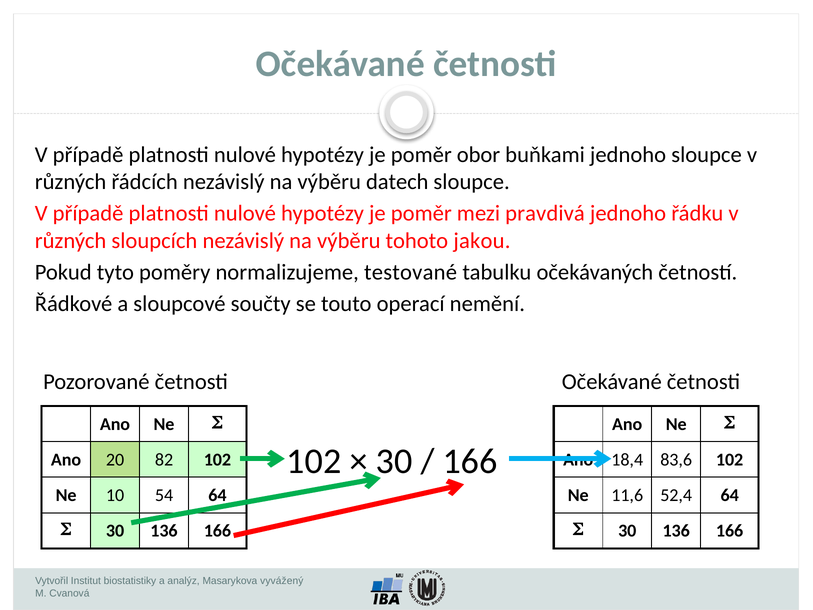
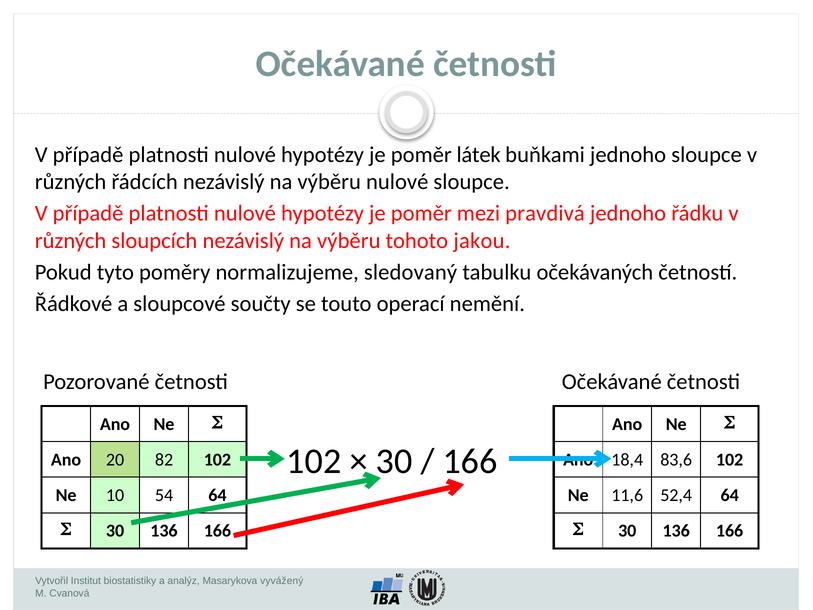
obor: obor -> látek
výběru datech: datech -> nulové
testované: testované -> sledovaný
